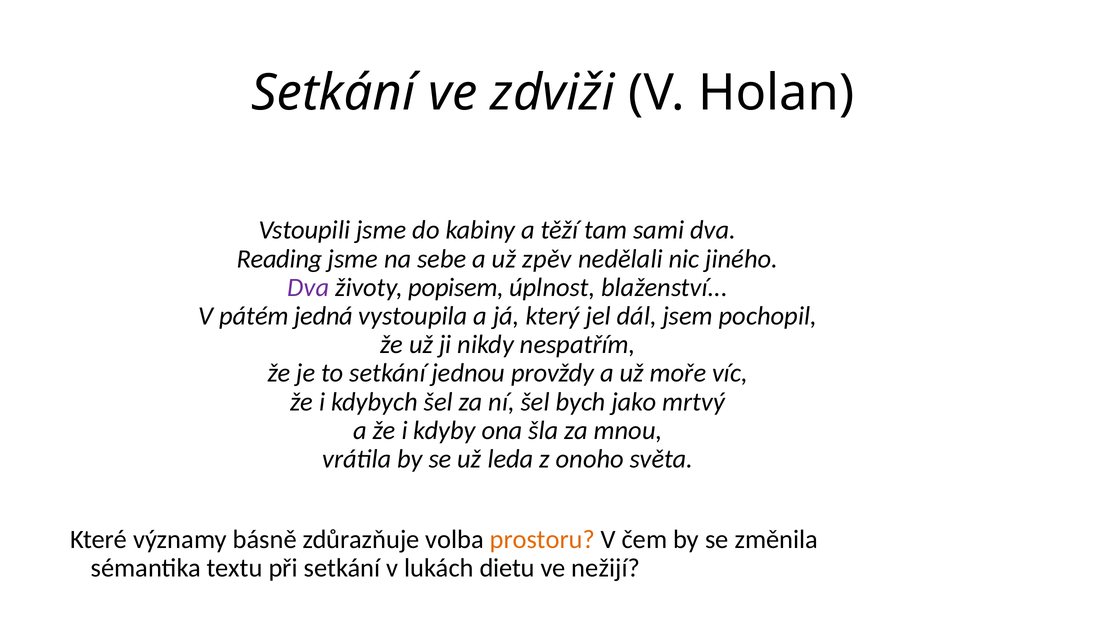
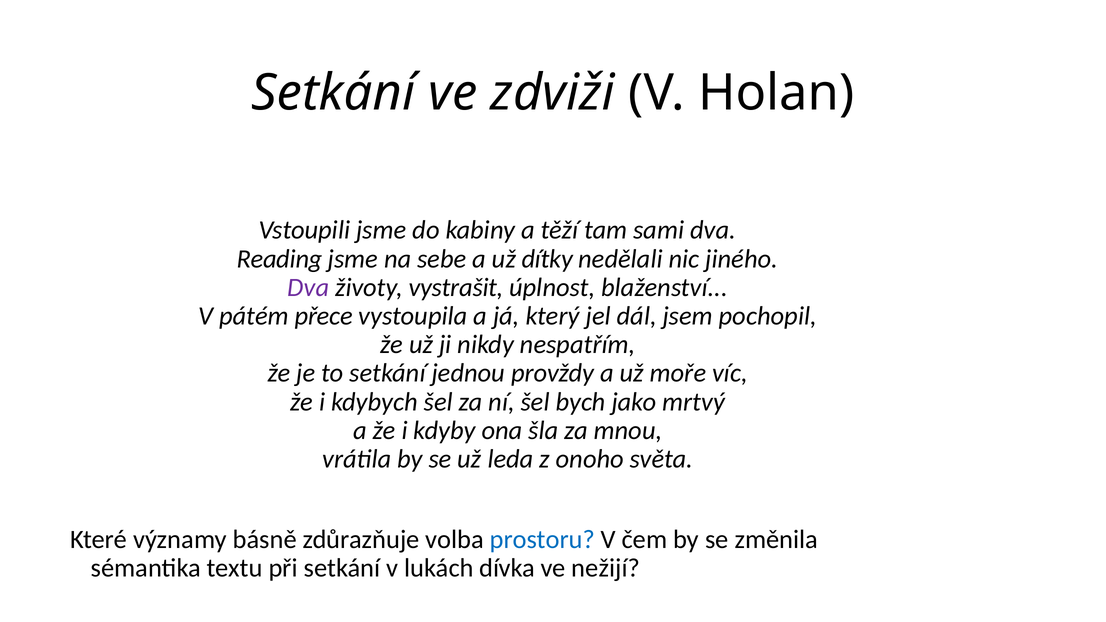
zpěv: zpěv -> dítky
popisem: popisem -> vystrašit
jedná: jedná -> přece
prostoru colour: orange -> blue
dietu: dietu -> dívka
